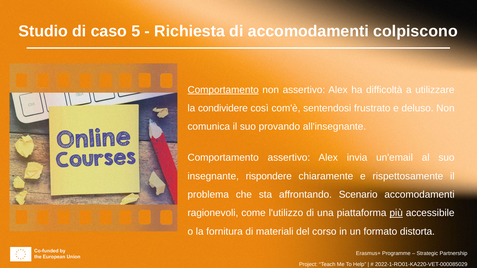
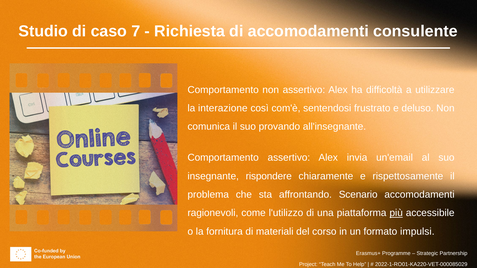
5: 5 -> 7
colpiscono: colpiscono -> consulente
Comportamento at (223, 90) underline: present -> none
condividere: condividere -> interazione
distorta: distorta -> impulsi
